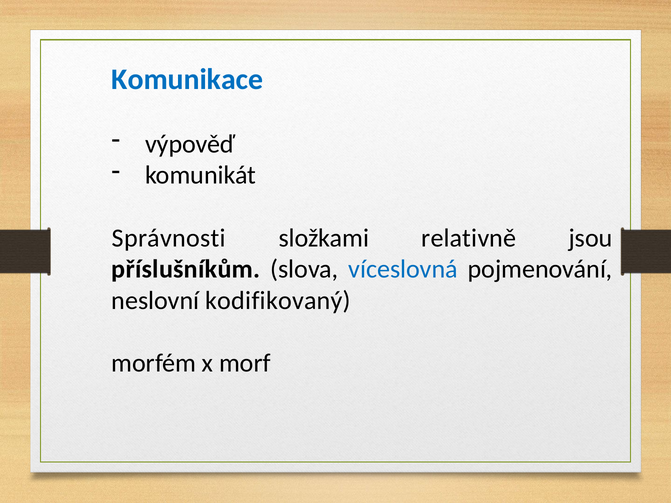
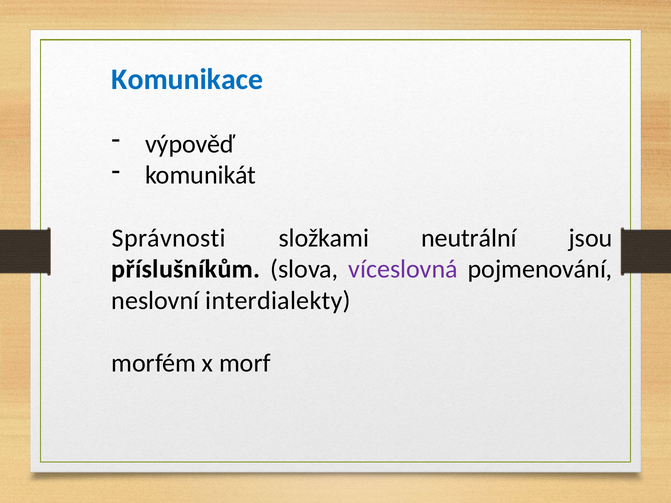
relativně: relativně -> neutrální
víceslovná colour: blue -> purple
kodifikovaný: kodifikovaný -> interdialekty
